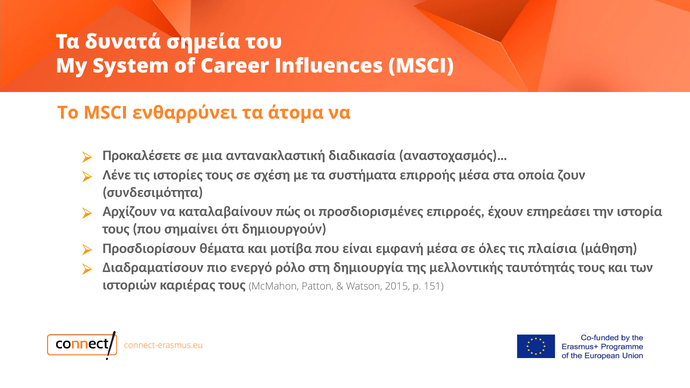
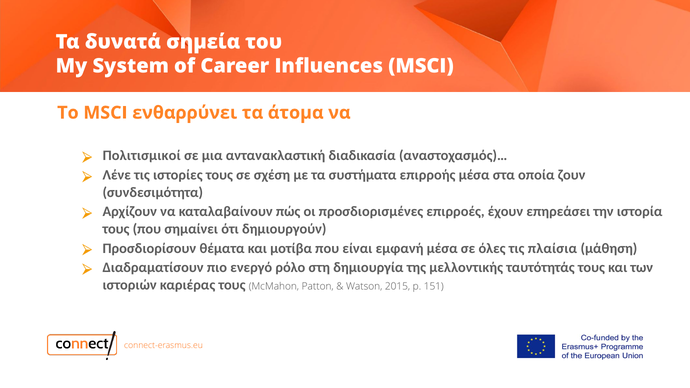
Προκαλέσετε: Προκαλέσετε -> Πολιτισμικοί
